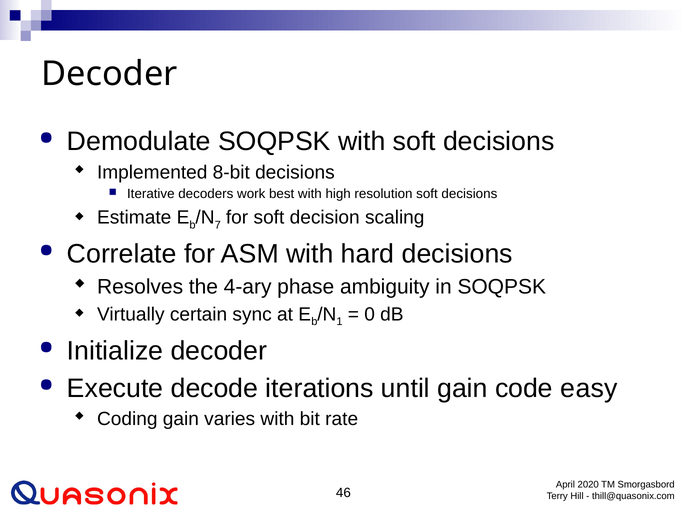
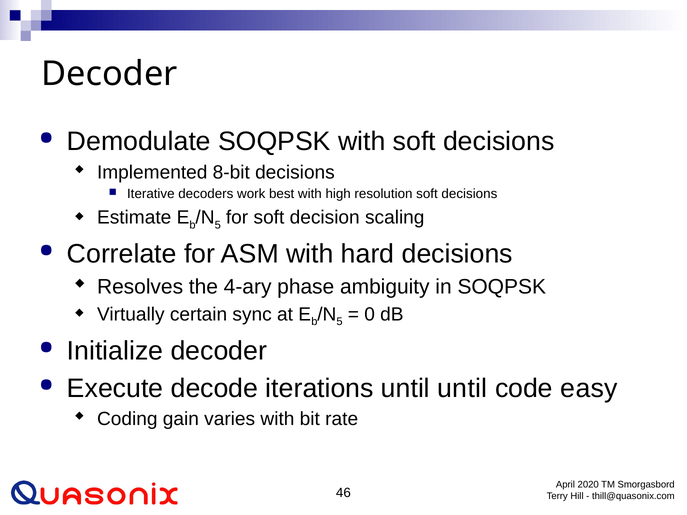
7 at (218, 225): 7 -> 5
1 at (340, 322): 1 -> 5
until gain: gain -> until
